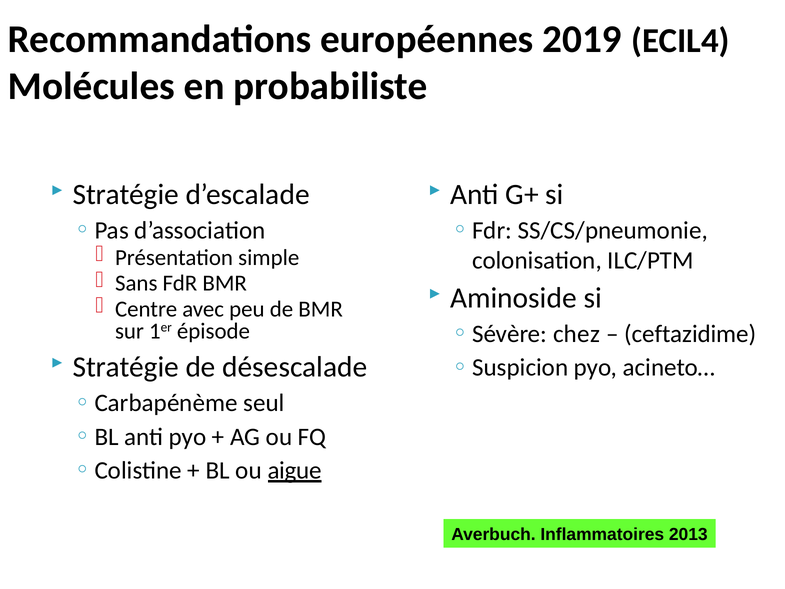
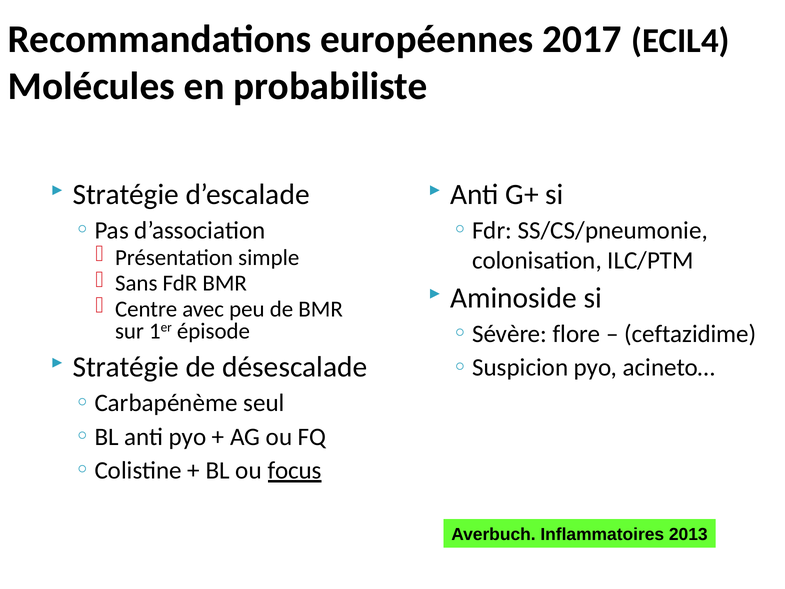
2019: 2019 -> 2017
chez: chez -> flore
aigue: aigue -> focus
